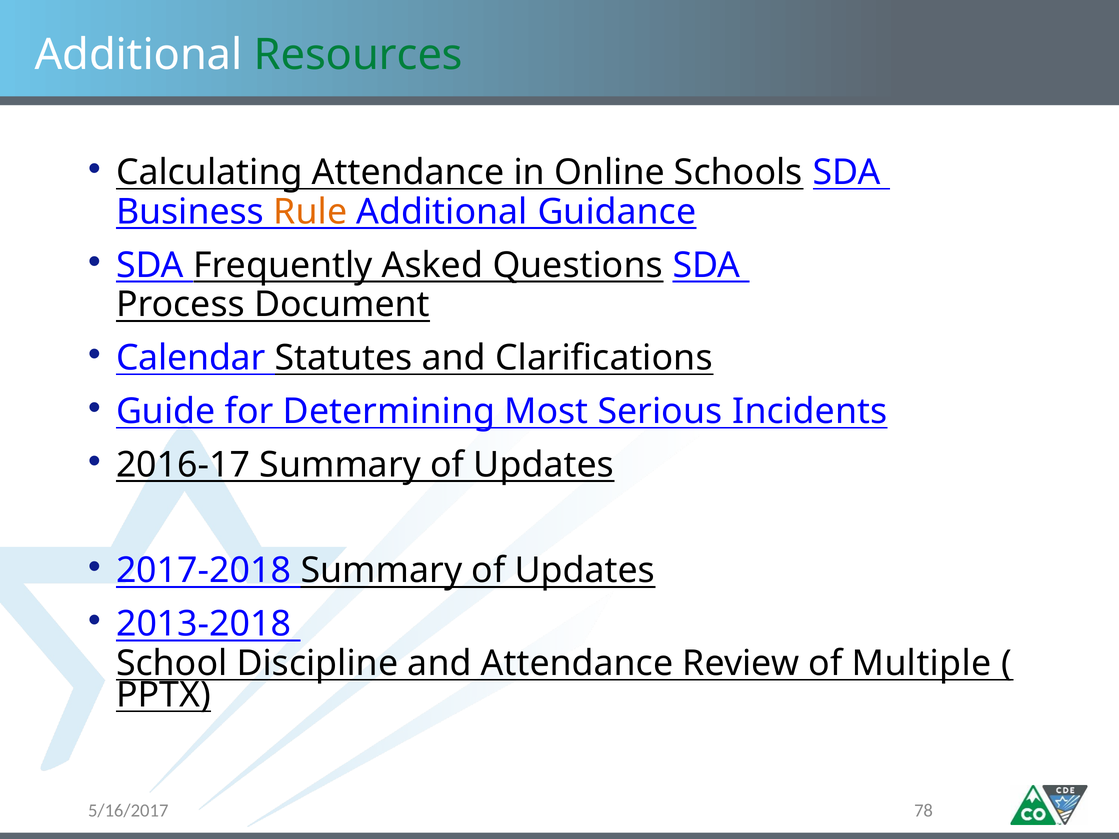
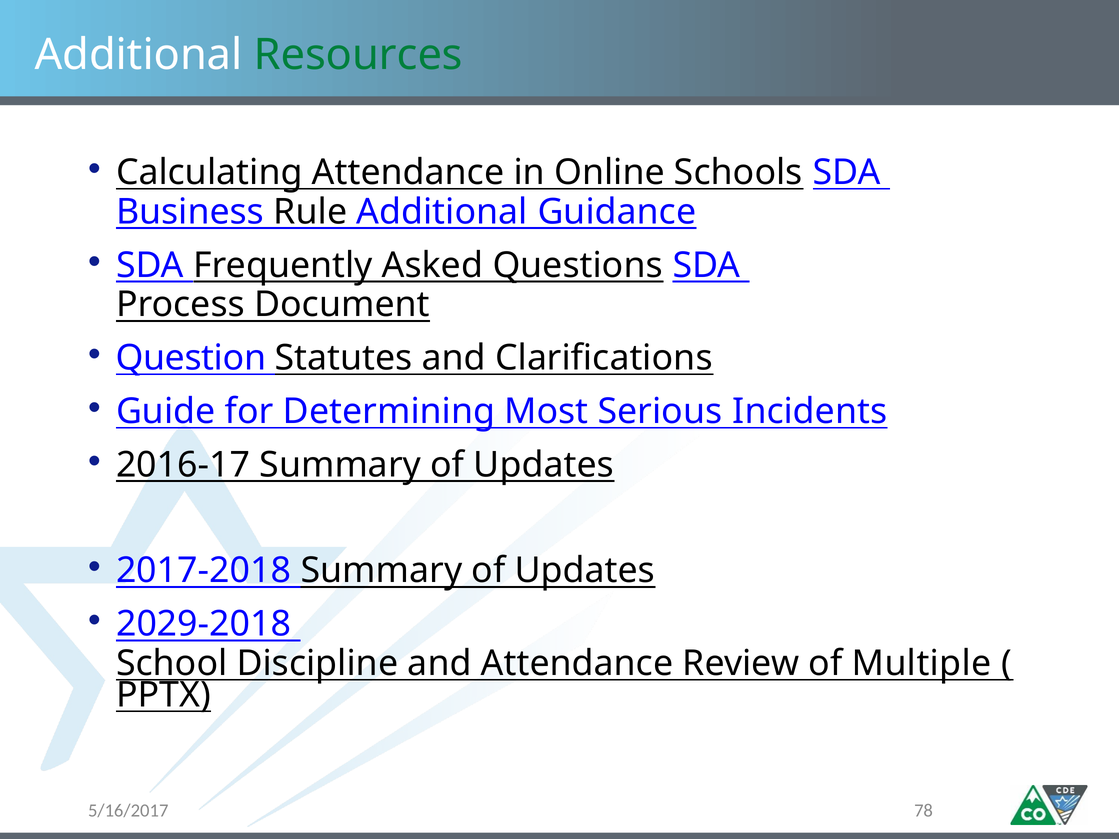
Rule colour: orange -> black
Calendar: Calendar -> Question
2013-2018: 2013-2018 -> 2029-2018
